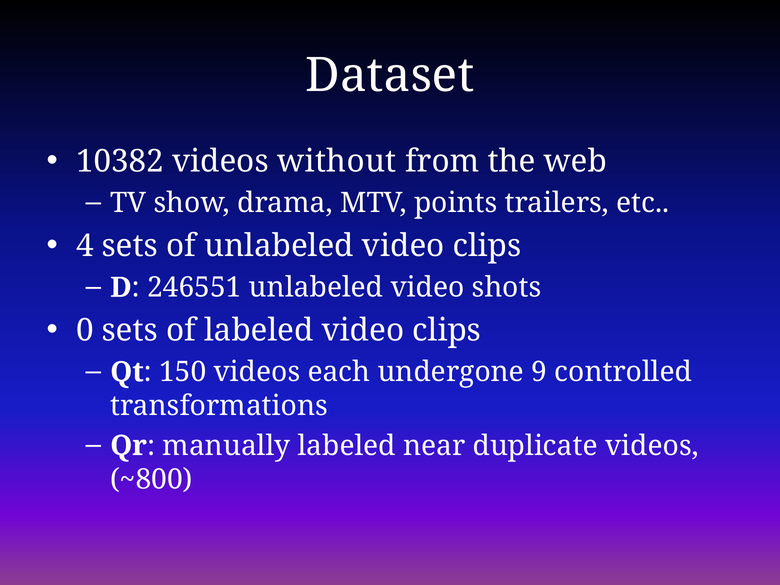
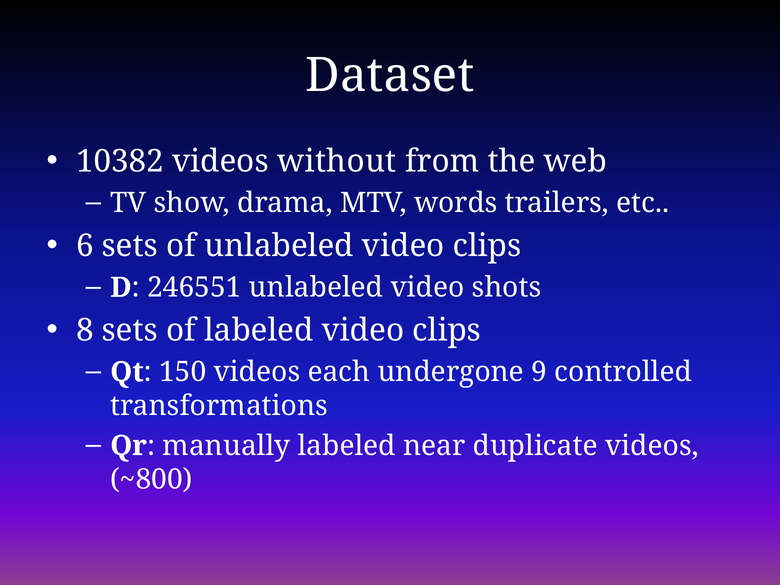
points: points -> words
4: 4 -> 6
0: 0 -> 8
